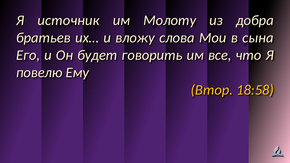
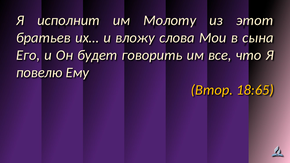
источник: источник -> исполнит
добра: добра -> этот
18:58: 18:58 -> 18:65
